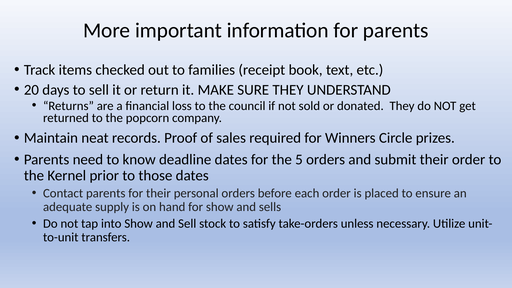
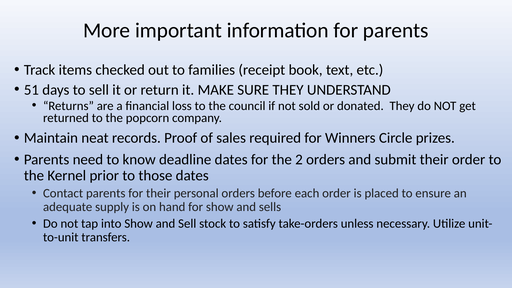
20: 20 -> 51
5: 5 -> 2
